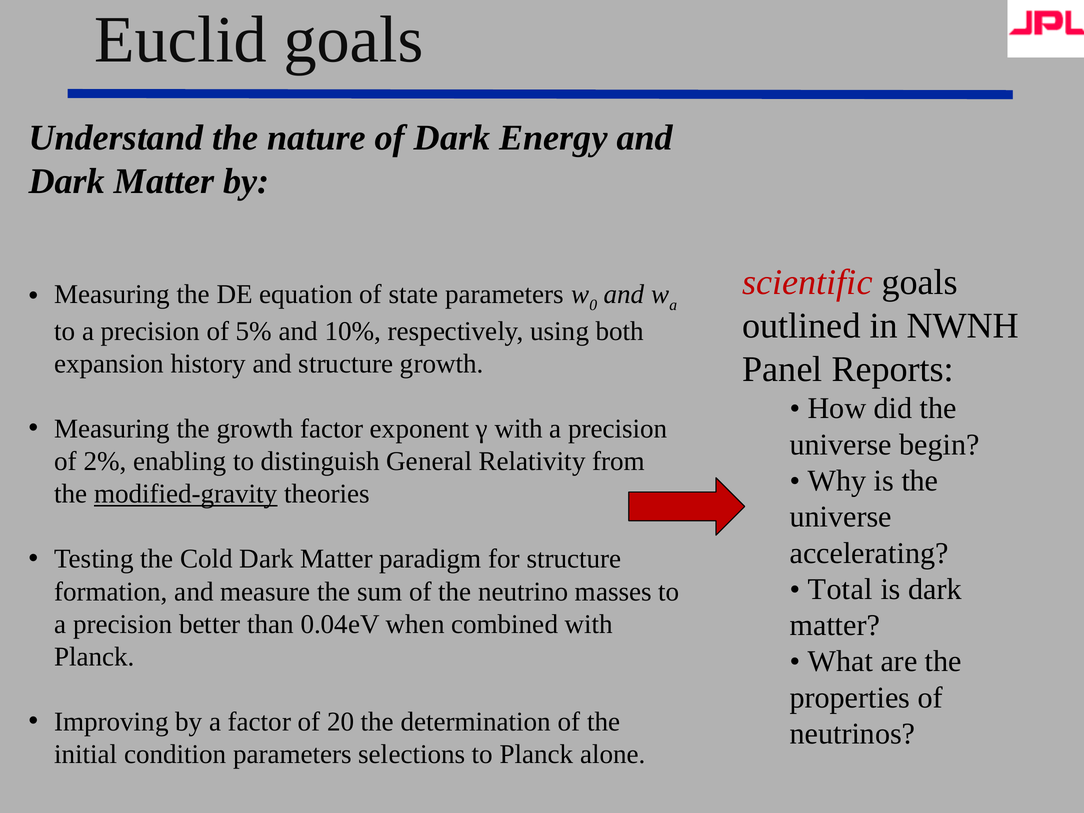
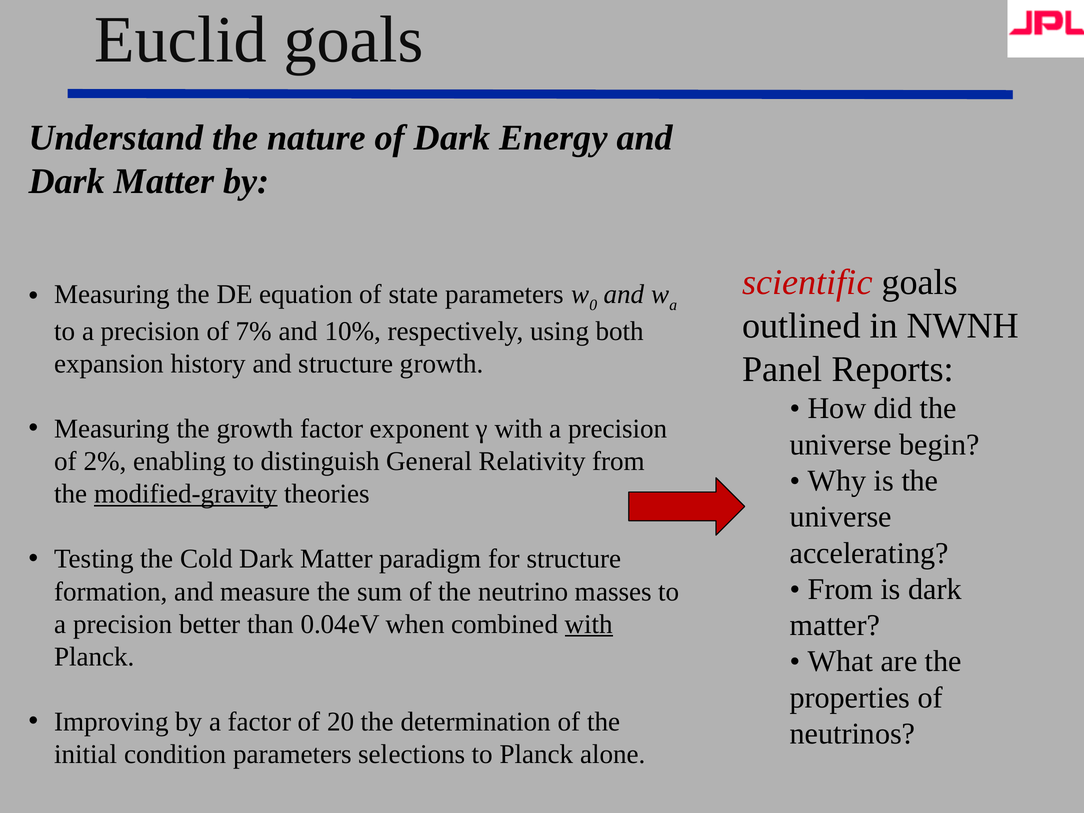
5%: 5% -> 7%
Total at (840, 589): Total -> From
with at (589, 624) underline: none -> present
